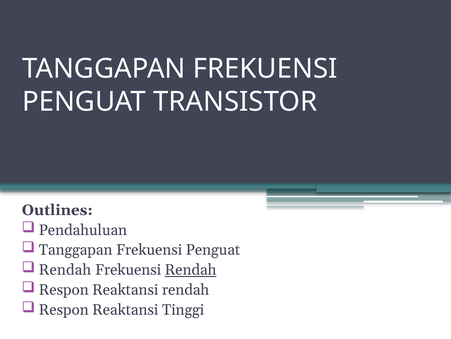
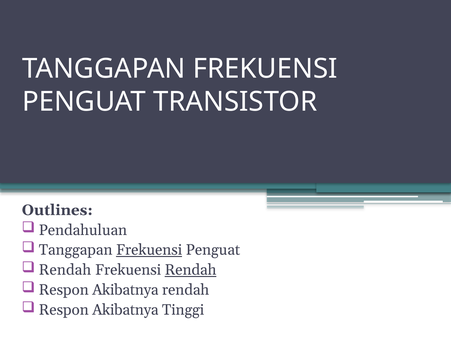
Frekuensi at (149, 249) underline: none -> present
Reaktansi at (125, 289): Reaktansi -> Akibatnya
Reaktansi at (125, 309): Reaktansi -> Akibatnya
